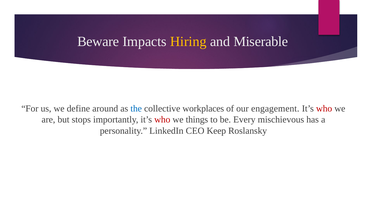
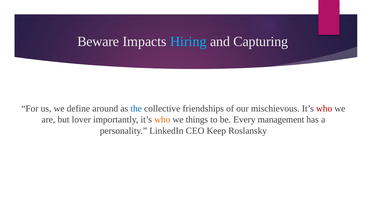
Hiring colour: yellow -> light blue
Miserable: Miserable -> Capturing
workplaces: workplaces -> friendships
engagement: engagement -> mischievous
stops: stops -> lover
who at (162, 120) colour: red -> orange
mischievous: mischievous -> management
